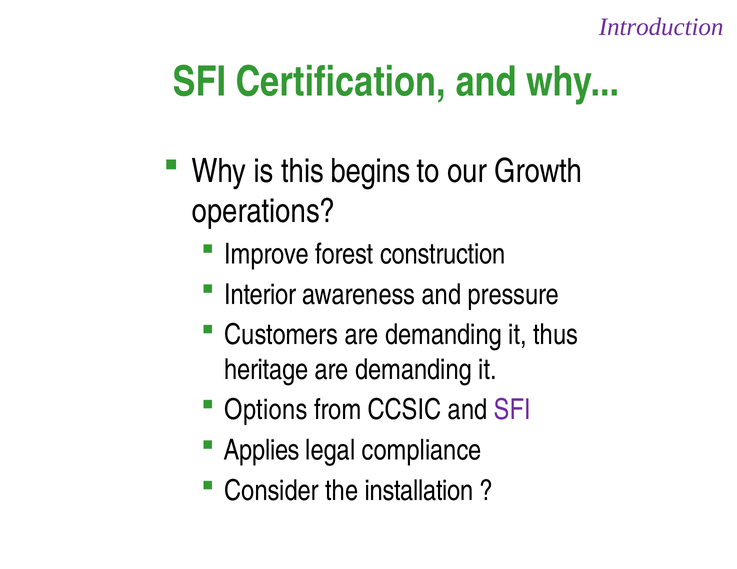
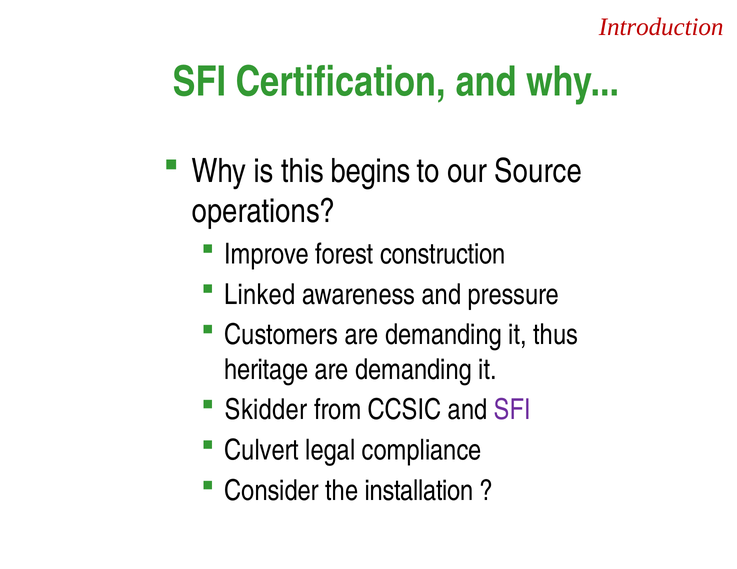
Introduction colour: purple -> red
Growth: Growth -> Source
Interior: Interior -> Linked
Options: Options -> Skidder
Applies: Applies -> Culvert
